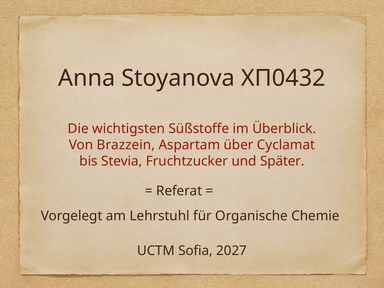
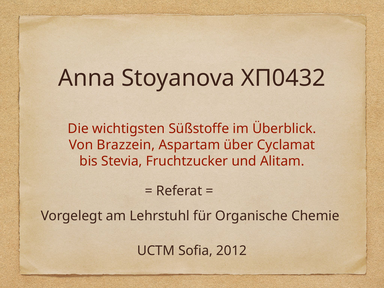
Später: Später -> Alitam
2027: 2027 -> 2012
